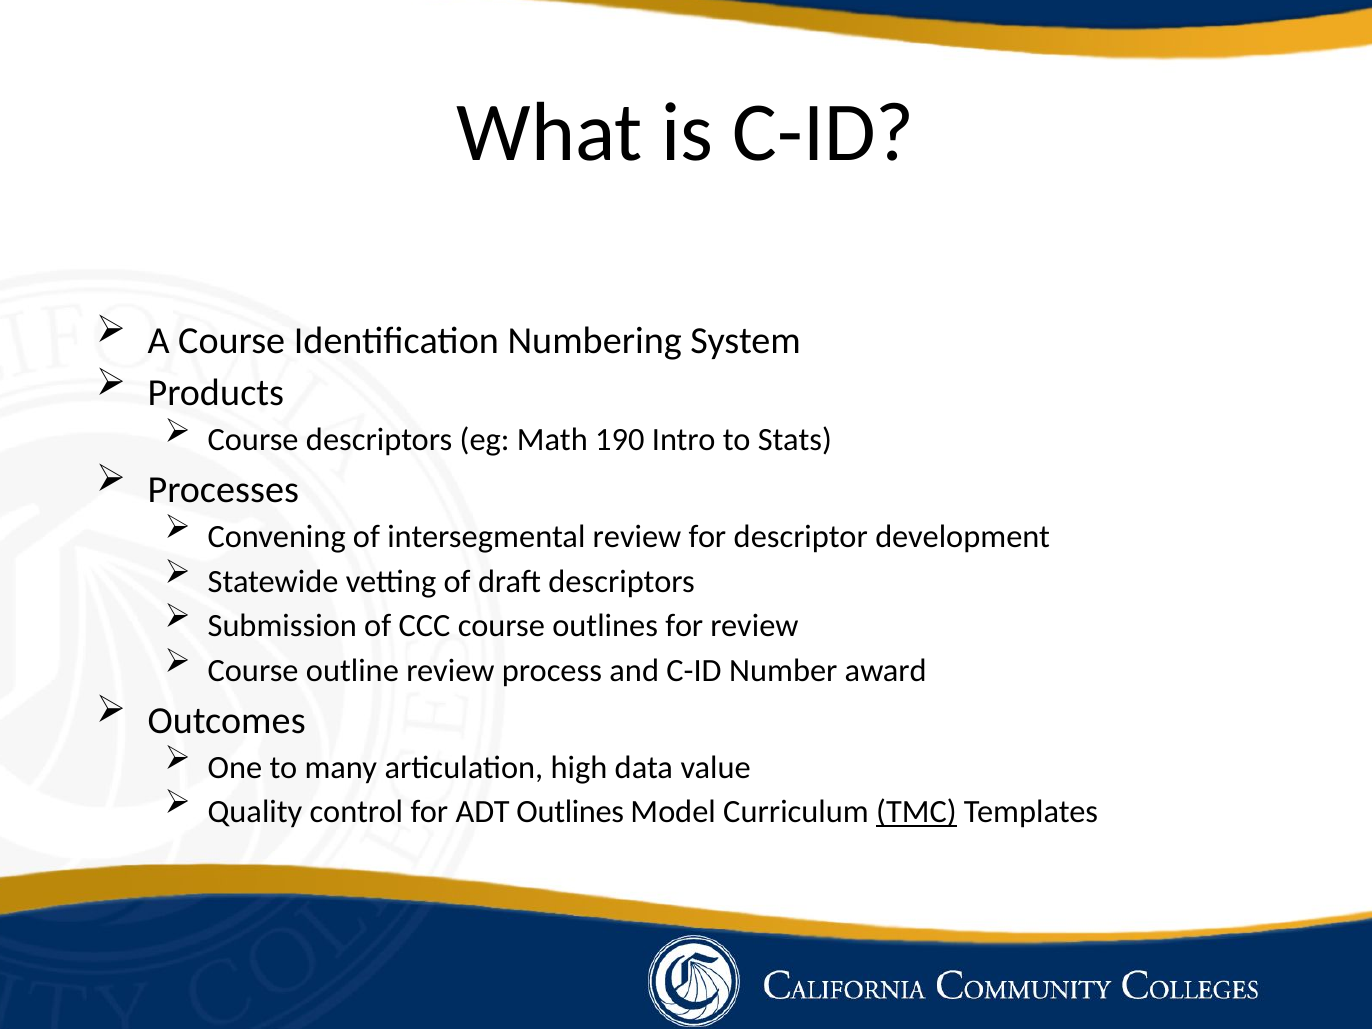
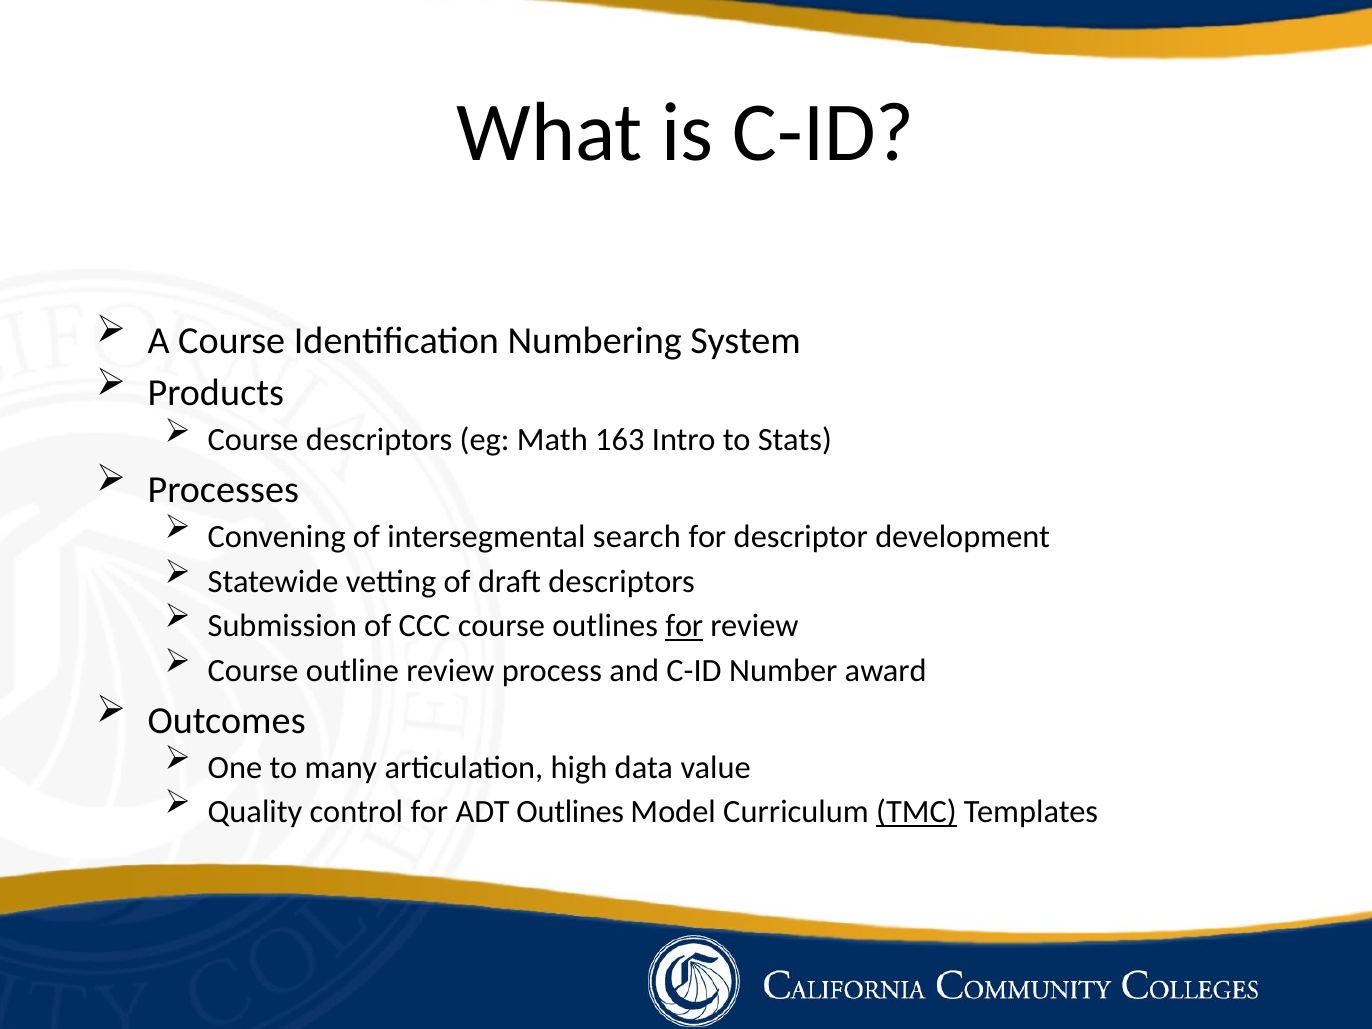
190: 190 -> 163
intersegmental review: review -> search
for at (684, 626) underline: none -> present
